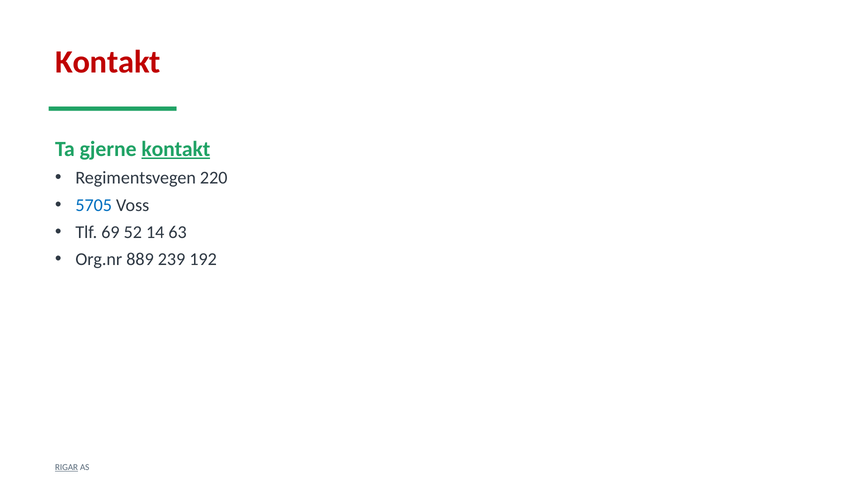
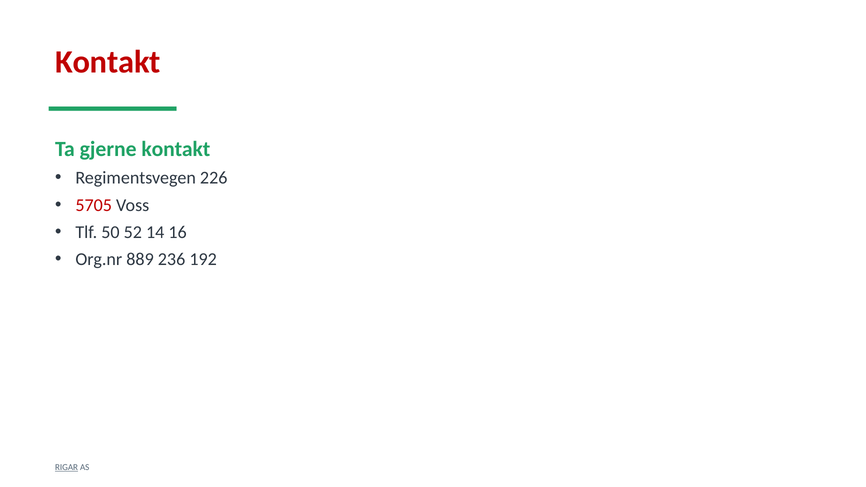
kontakt at (176, 149) underline: present -> none
220: 220 -> 226
5705 colour: blue -> red
69: 69 -> 50
63: 63 -> 16
239: 239 -> 236
